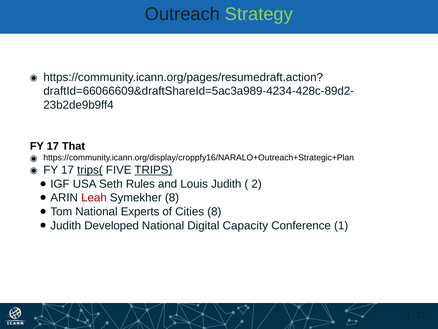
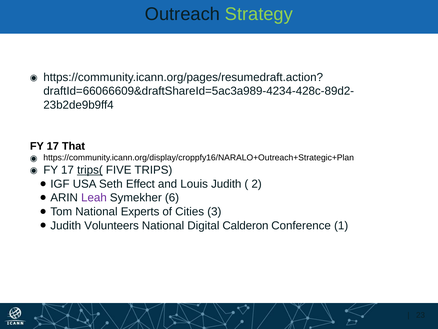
TRIPS underline: present -> none
Rules: Rules -> Effect
Leah colour: red -> purple
Symekher 8: 8 -> 6
Cities 8: 8 -> 3
Developed: Developed -> Volunteers
Capacity: Capacity -> Calderon
